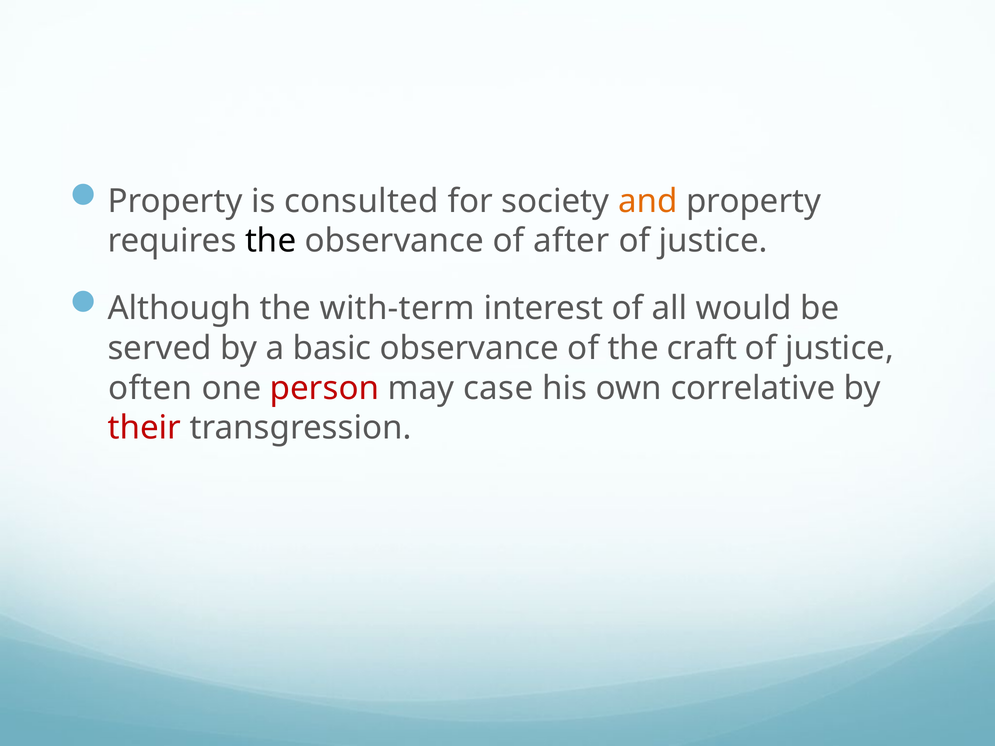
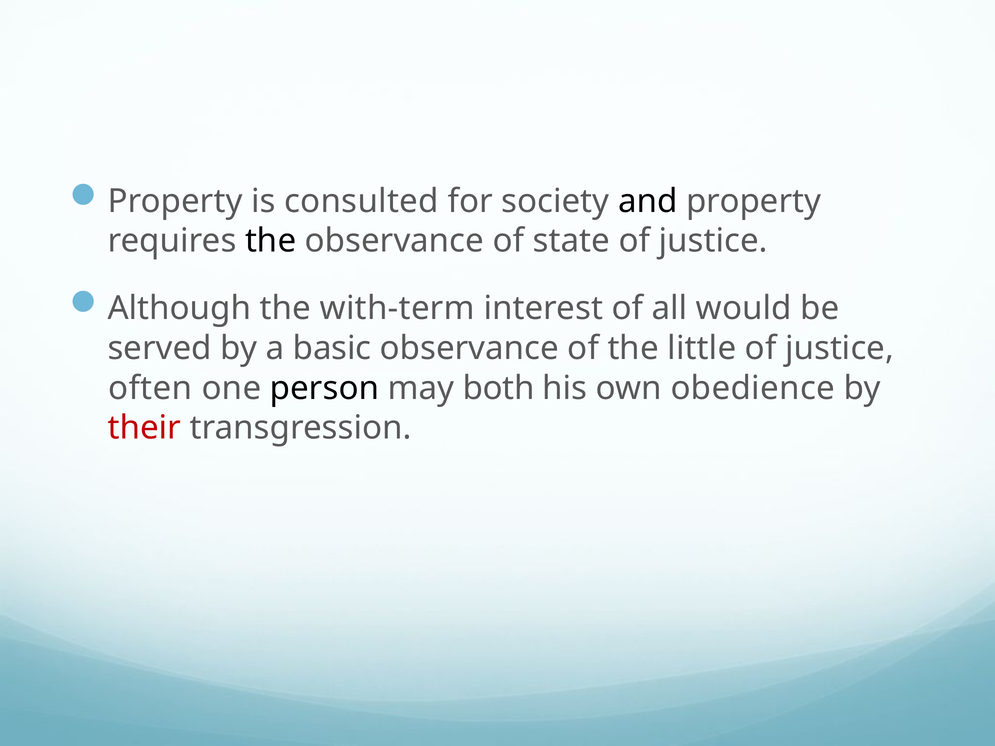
and colour: orange -> black
after: after -> state
craft: craft -> little
person colour: red -> black
case: case -> both
correlative: correlative -> obedience
